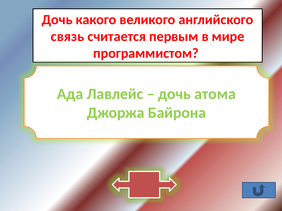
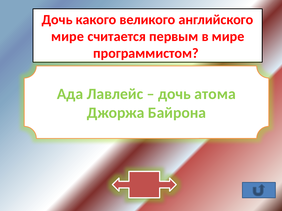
связь at (67, 37): связь -> мире
